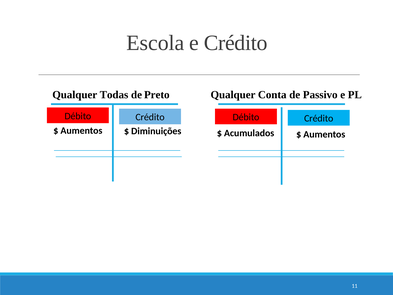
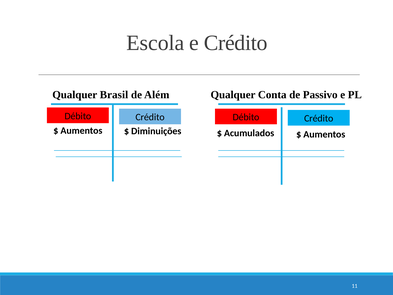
Todas: Todas -> Brasil
Preto: Preto -> Além
